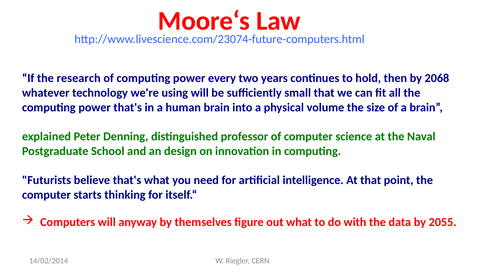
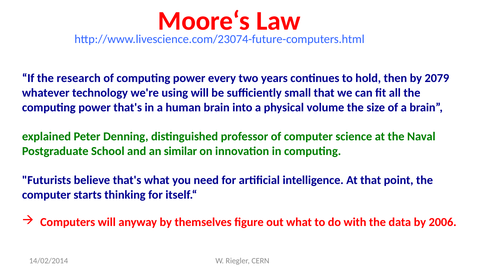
2068: 2068 -> 2079
design: design -> similar
2055: 2055 -> 2006
